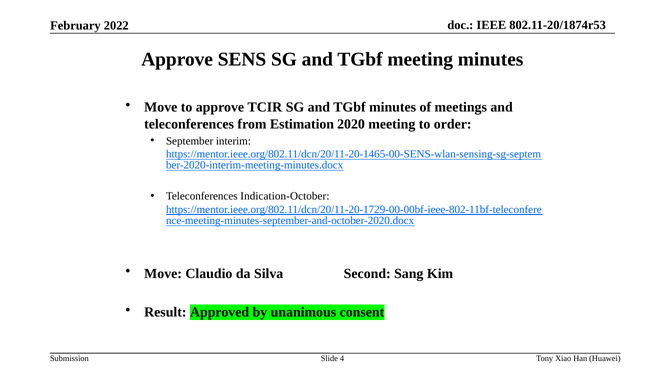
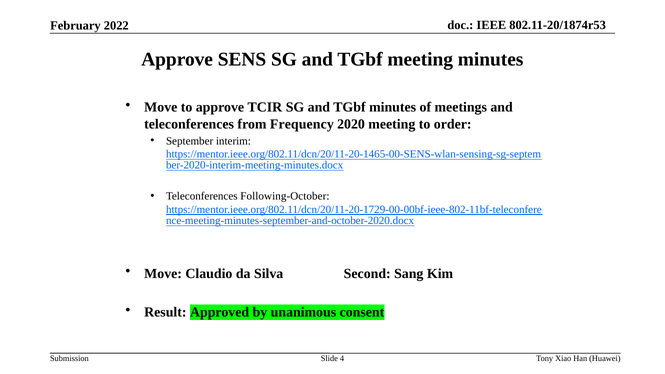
Estimation: Estimation -> Frequency
Indication-October: Indication-October -> Following-October
